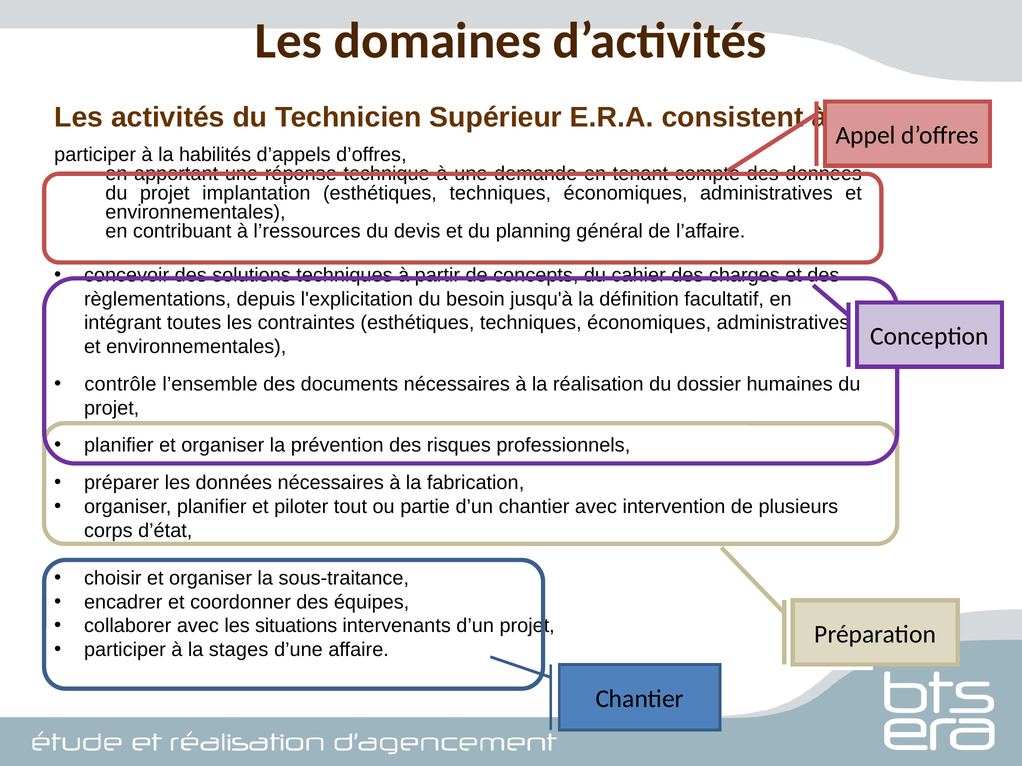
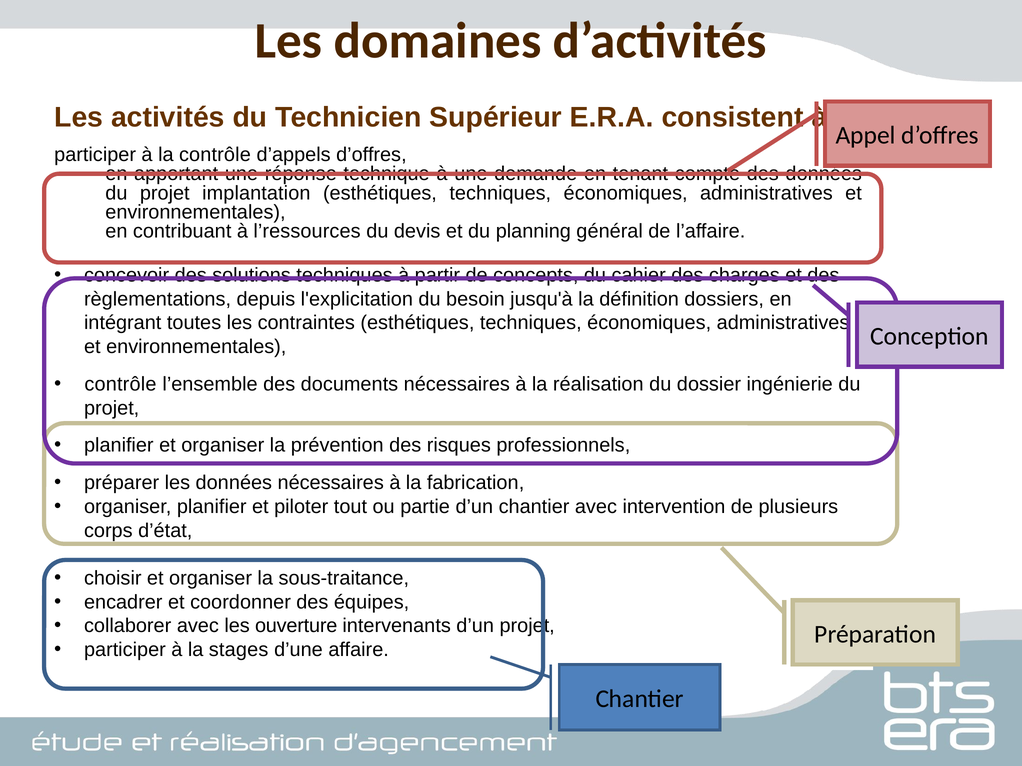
la habilités: habilités -> contrôle
facultatif: facultatif -> dossiers
humaines: humaines -> ingénierie
situations: situations -> ouverture
